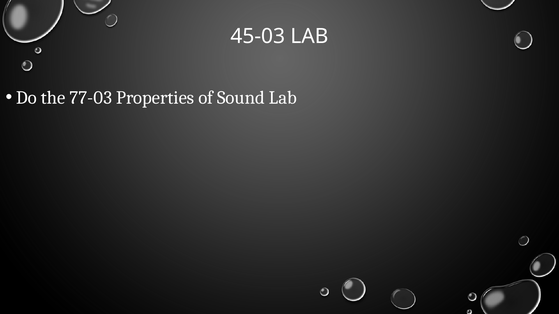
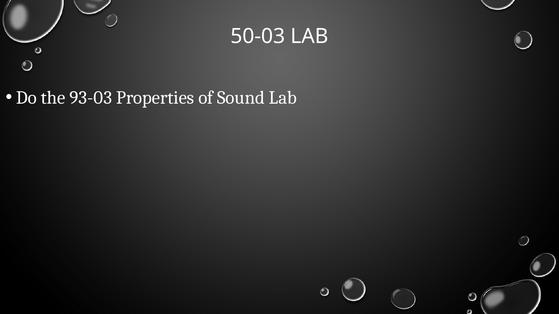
45-03: 45-03 -> 50-03
77-03: 77-03 -> 93-03
